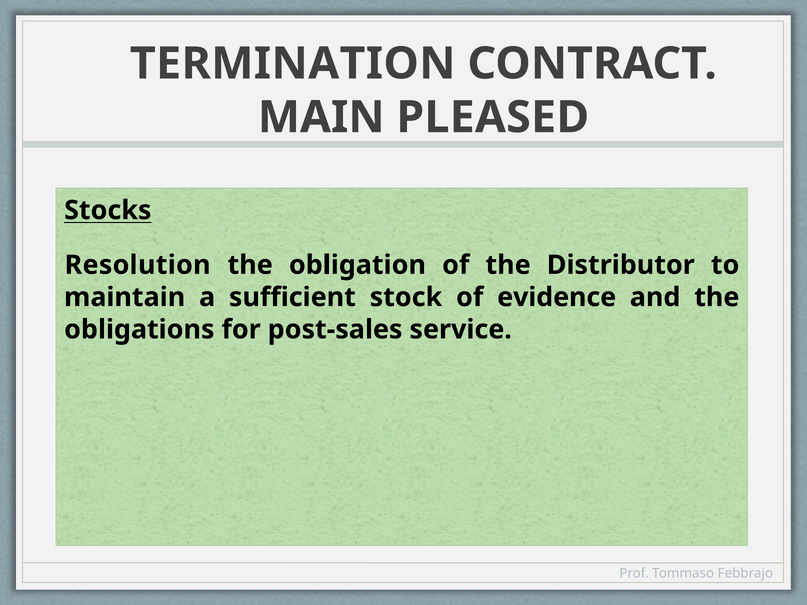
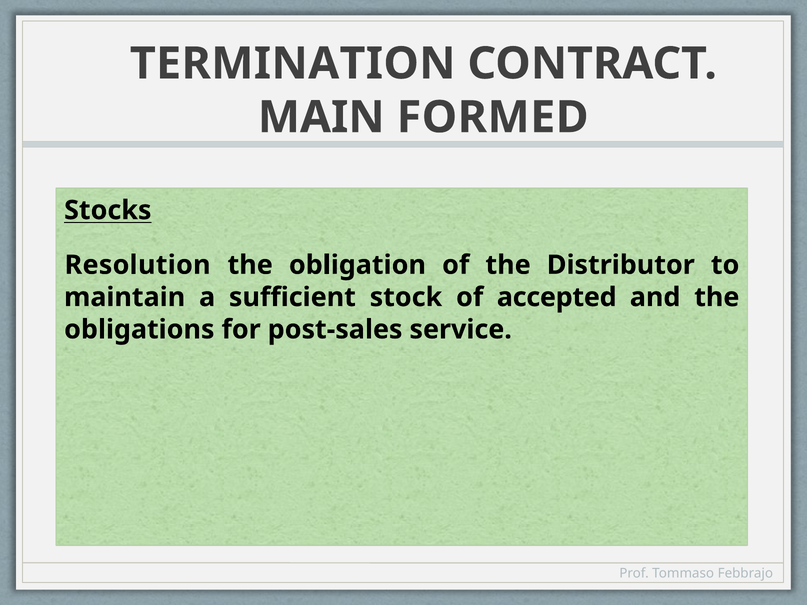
PLEASED: PLEASED -> FORMED
evidence: evidence -> accepted
